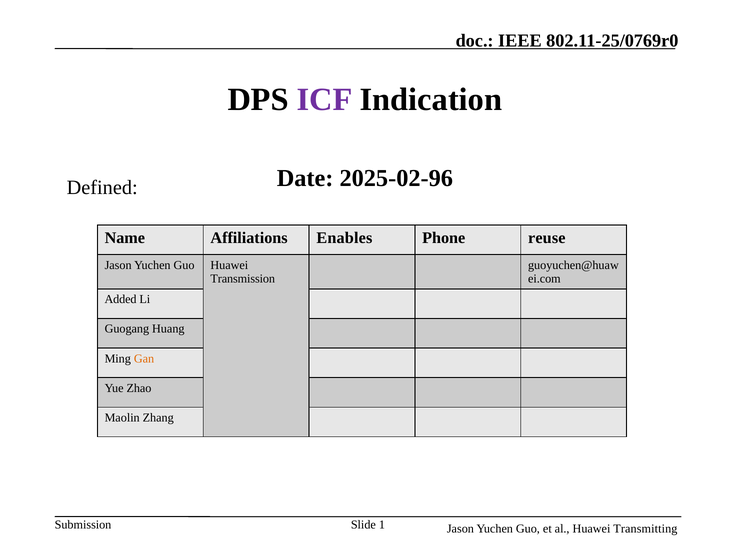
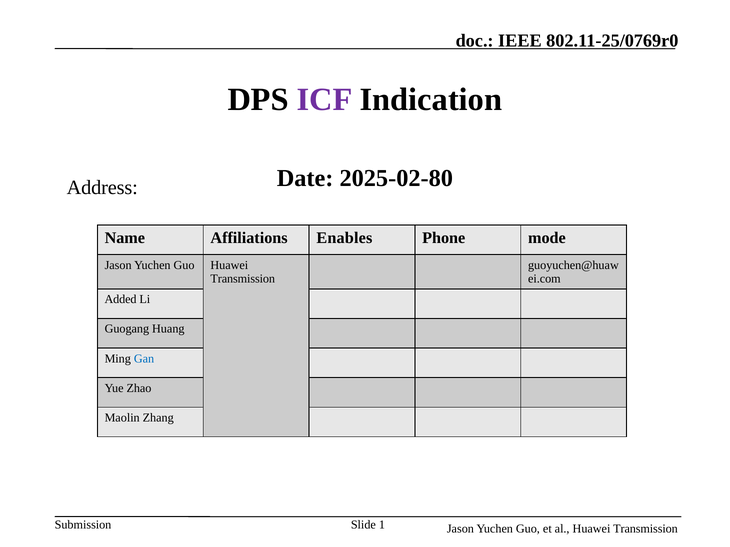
2025-02-96: 2025-02-96 -> 2025-02-80
Defined: Defined -> Address
reuse: reuse -> mode
Gan colour: orange -> blue
Transmitting at (645, 529): Transmitting -> Transmission
